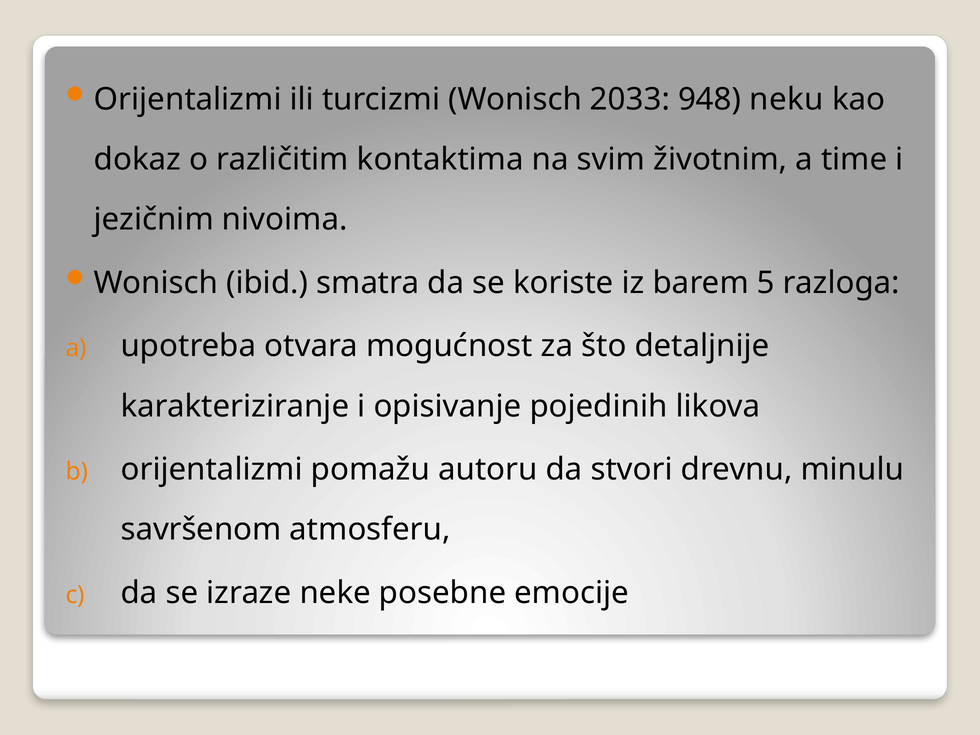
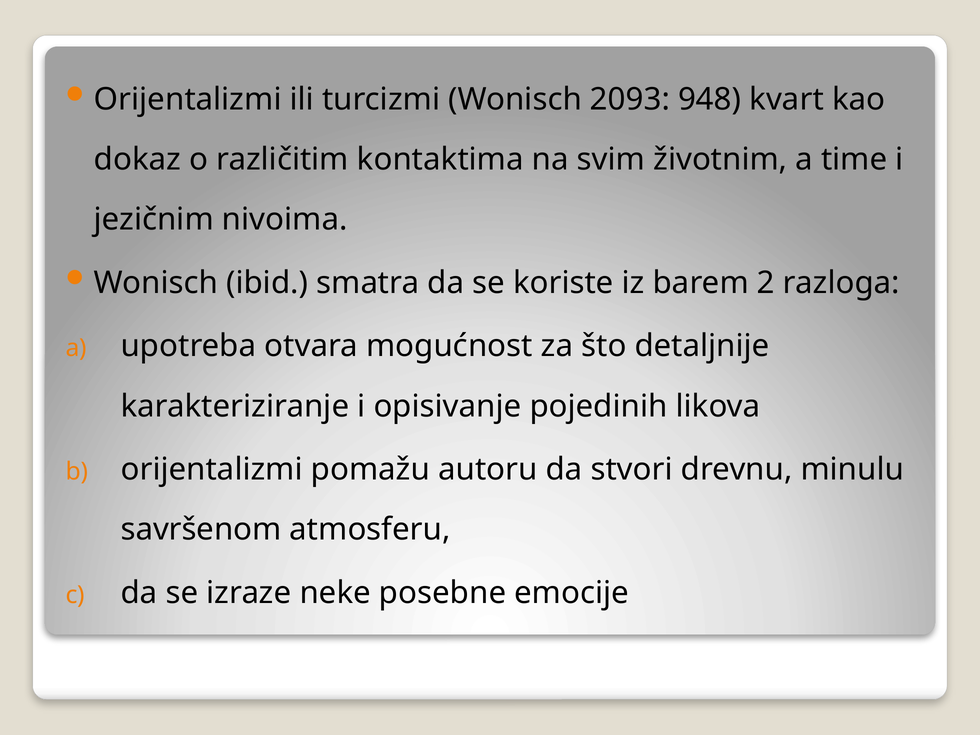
2033: 2033 -> 2093
neku: neku -> kvart
5: 5 -> 2
